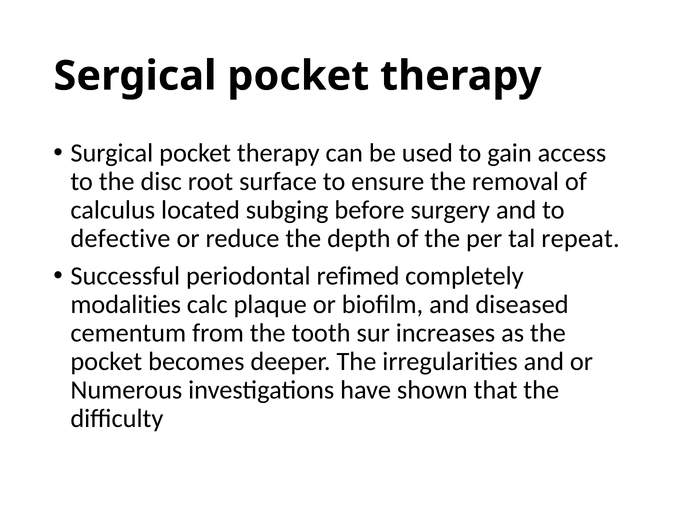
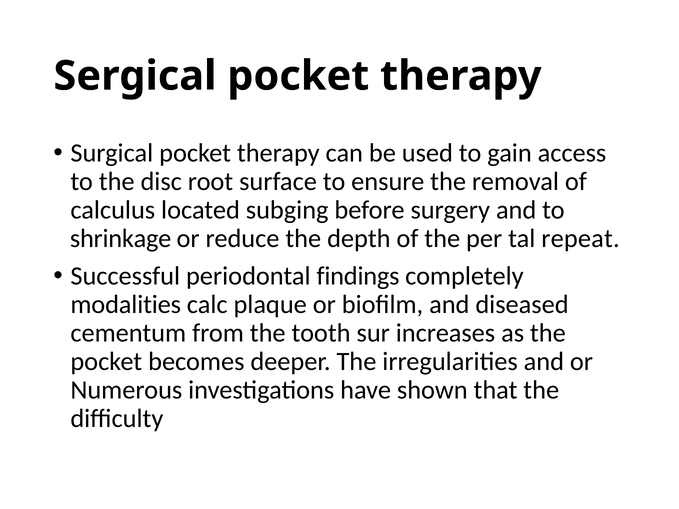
defective: defective -> shrinkage
refimed: refimed -> findings
